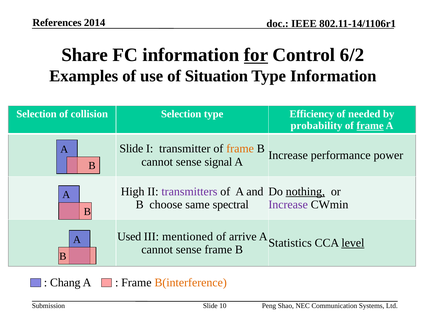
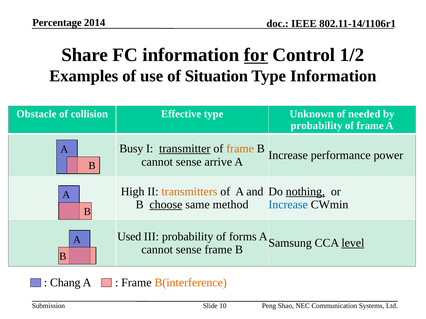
References: References -> Percentage
6/2: 6/2 -> 1/2
Selection at (37, 114): Selection -> Obstacle
collision Selection: Selection -> Effective
Efficiency: Efficiency -> Unknown
frame at (370, 126) underline: present -> none
Slide at (131, 149): Slide -> Busy
transmitter underline: none -> present
signal: signal -> arrive
transmitters colour: purple -> orange
choose underline: none -> present
spectral: spectral -> method
Increase at (288, 205) colour: purple -> blue
III mentioned: mentioned -> probability
arrive: arrive -> forms
Statistics: Statistics -> Samsung
